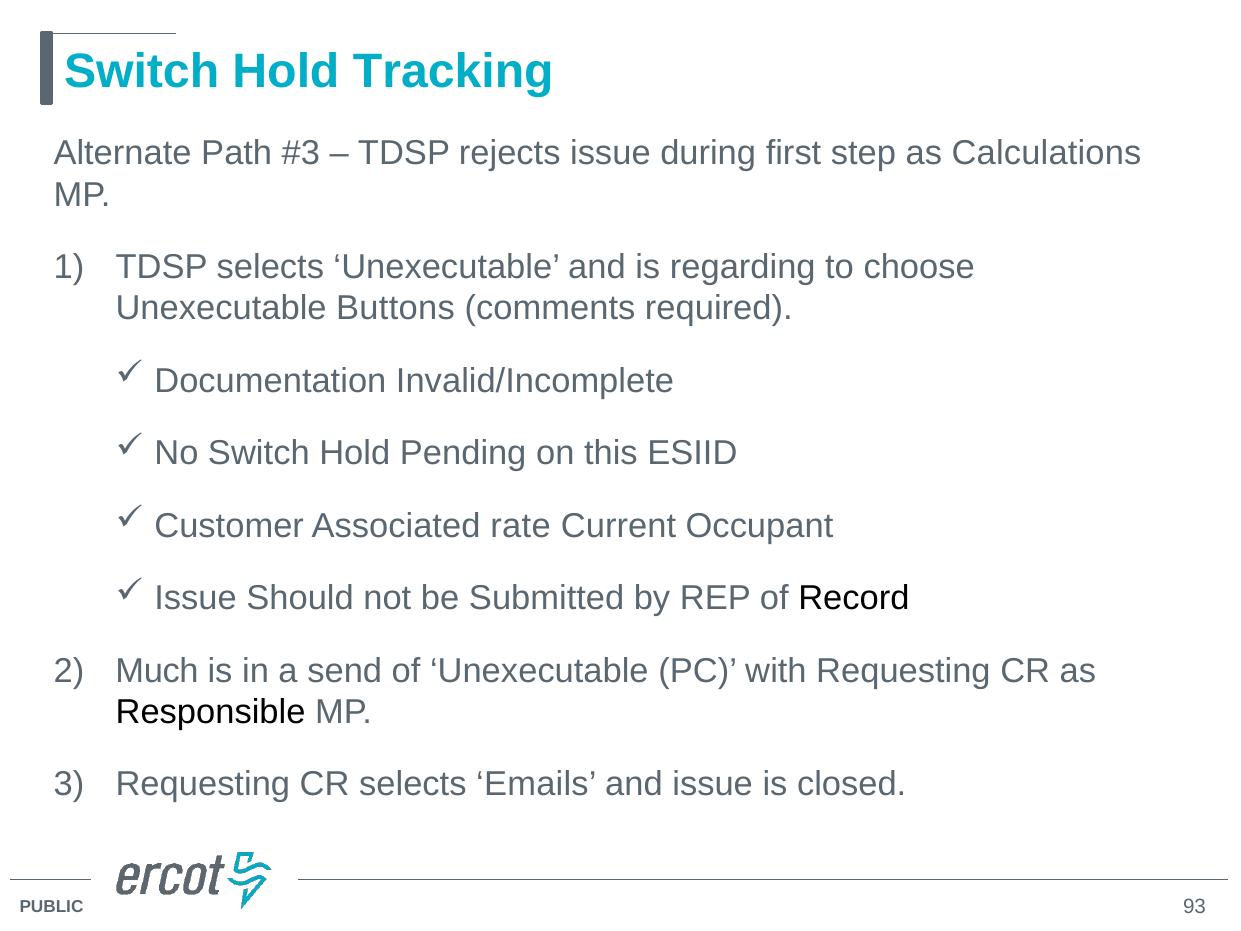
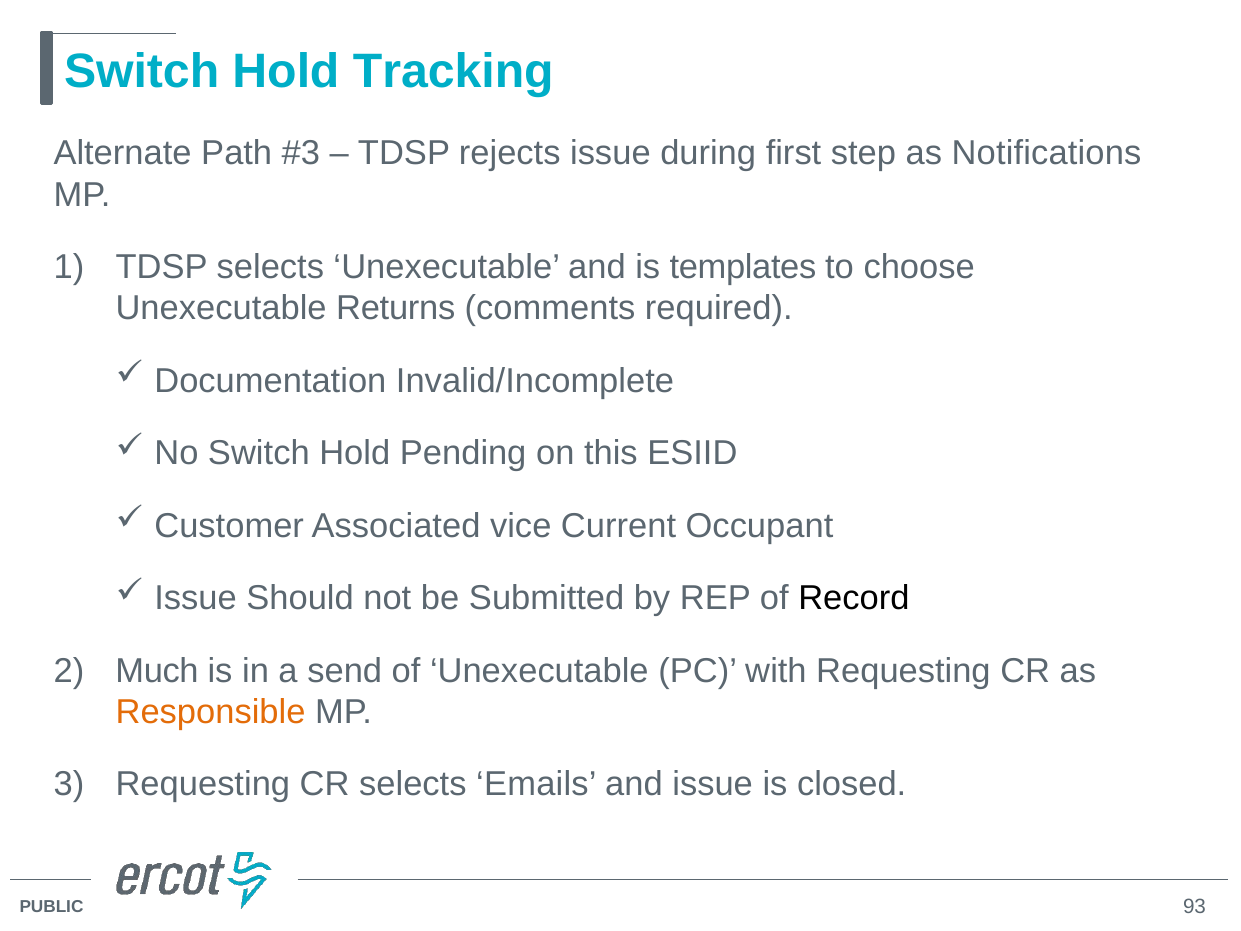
Calculations: Calculations -> Notifications
regarding: regarding -> templates
Buttons: Buttons -> Returns
rate: rate -> vice
Responsible colour: black -> orange
